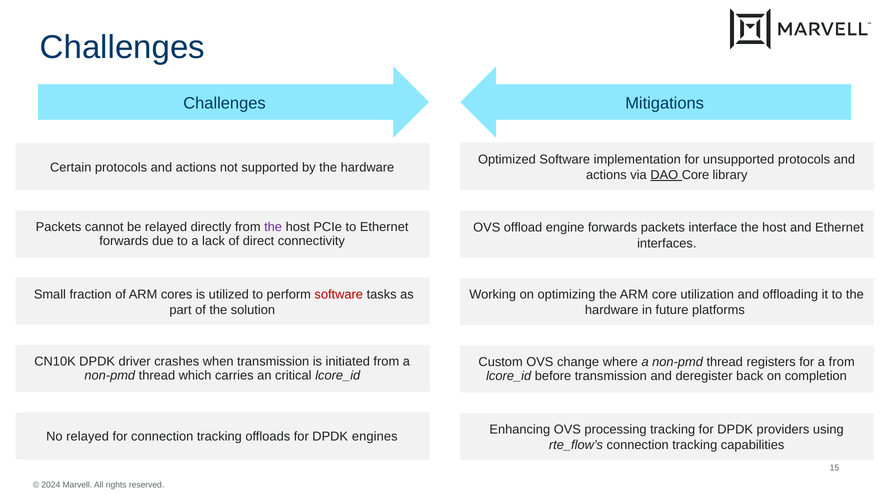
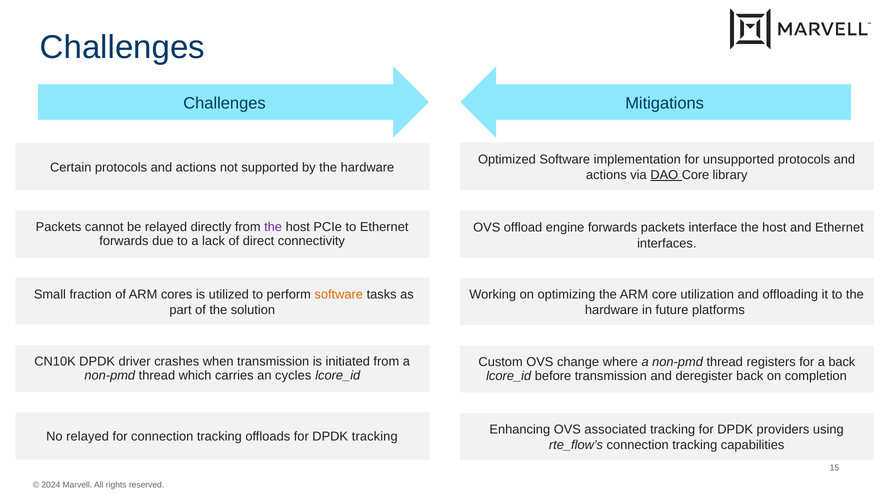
software at (339, 294) colour: red -> orange
a from: from -> back
critical: critical -> cycles
processing: processing -> associated
DPDK engines: engines -> tracking
